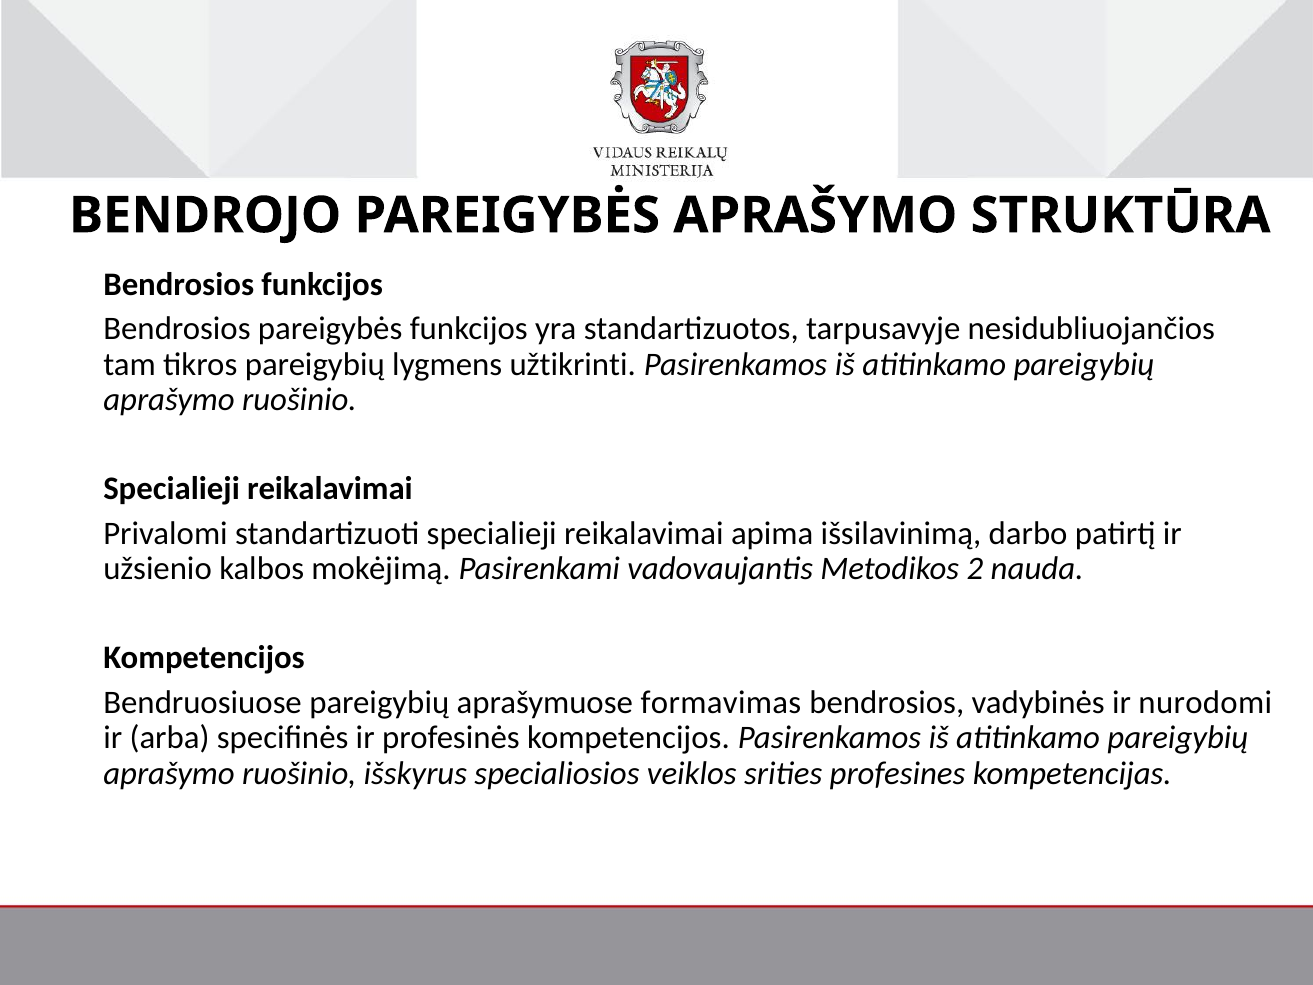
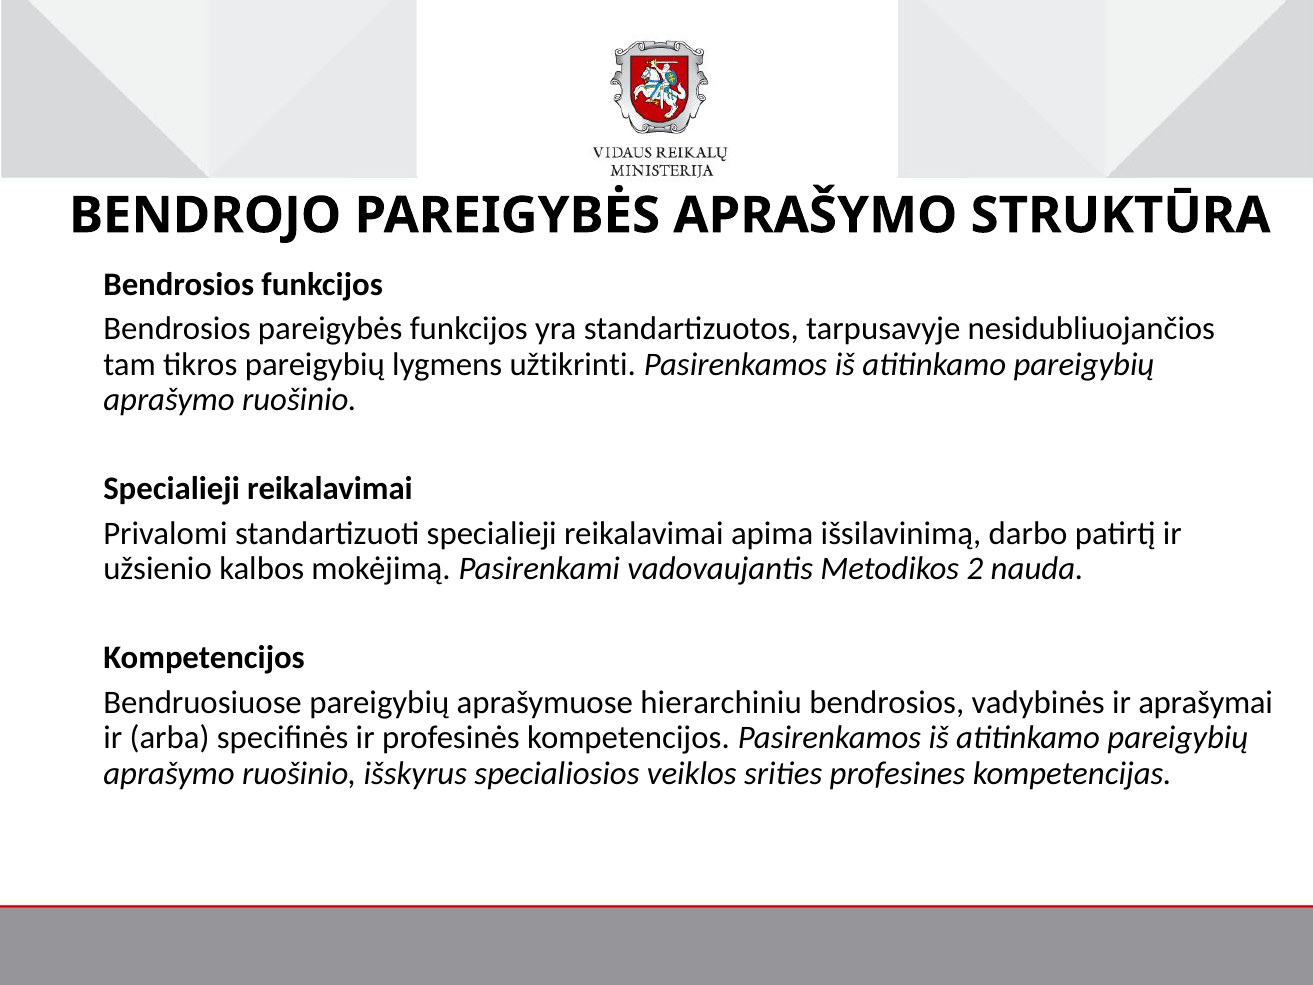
formavimas: formavimas -> hierarchiniu
nurodomi: nurodomi -> aprašymai
